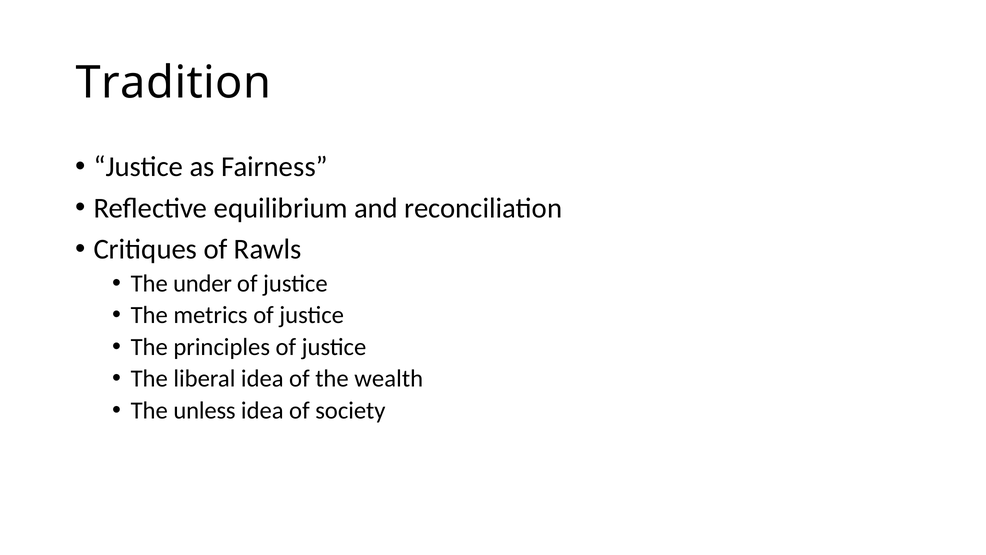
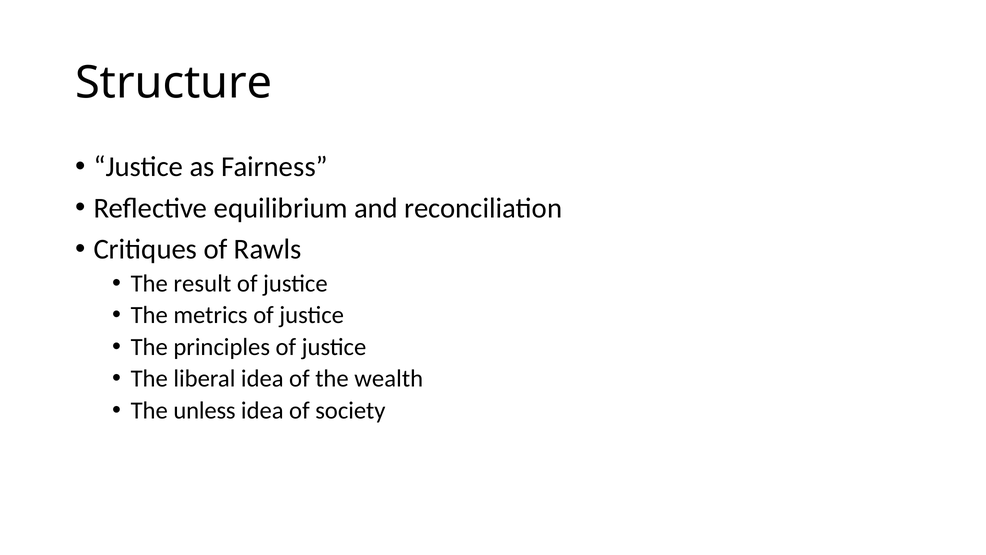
Tradition: Tradition -> Structure
under: under -> result
